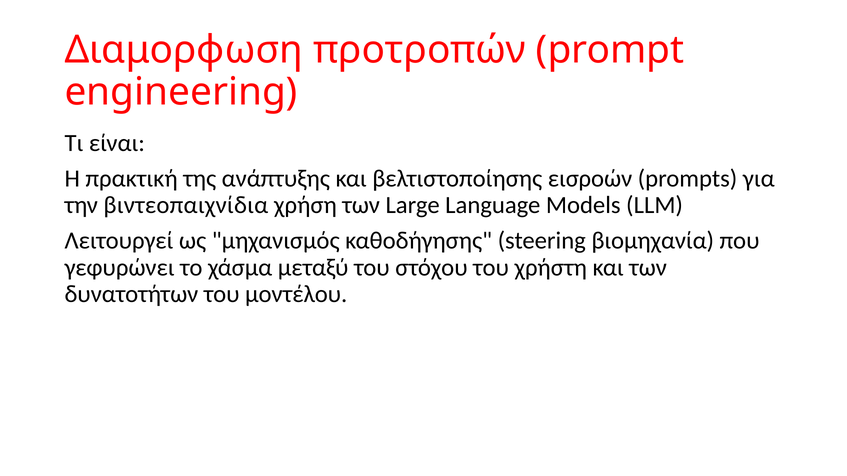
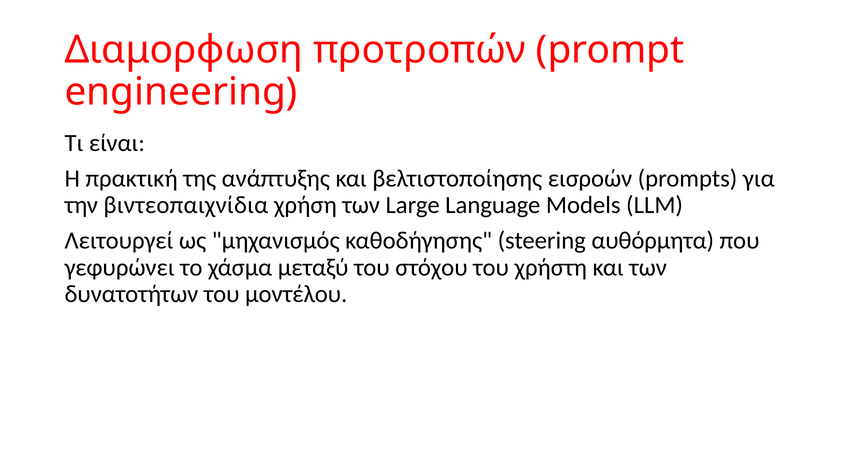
βιομηχανία: βιομηχανία -> αυθόρμητα
